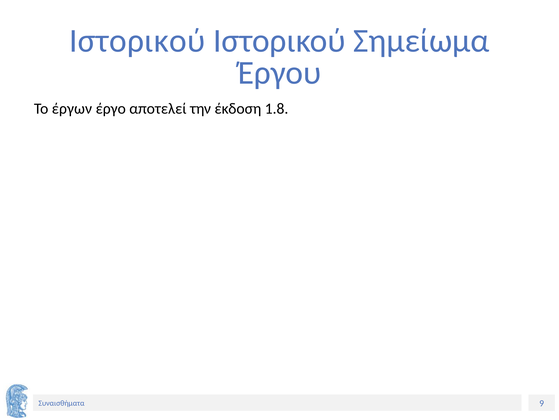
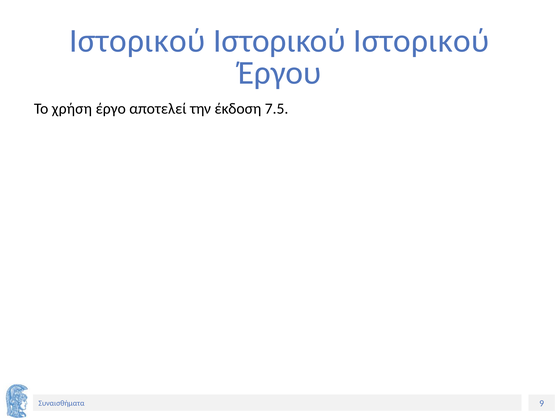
Σημείωμα at (421, 41): Σημείωμα -> Ιστορικού
έργων: έργων -> χρήση
1.8: 1.8 -> 7.5
